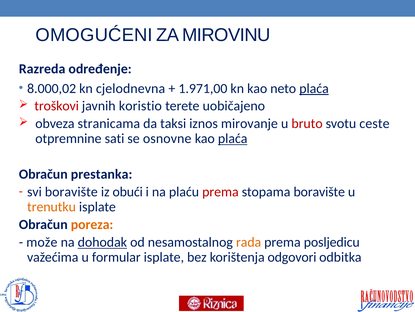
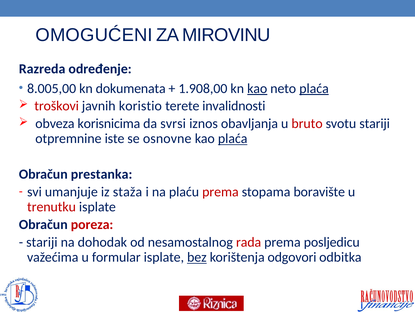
8.000,02: 8.000,02 -> 8.005,00
cjelodnevna: cjelodnevna -> dokumenata
1.971,00: 1.971,00 -> 1.908,00
kao at (257, 88) underline: none -> present
uobičajeno: uobičajeno -> invalidnosti
stranicama: stranicama -> korisnicima
taksi: taksi -> svrsi
mirovanje: mirovanje -> obavljanja
svotu ceste: ceste -> stariji
sati: sati -> iste
svi boravište: boravište -> umanjuje
obući: obući -> staža
trenutku colour: orange -> red
poreza colour: orange -> red
može at (42, 242): može -> stariji
dohodak underline: present -> none
rada colour: orange -> red
bez underline: none -> present
